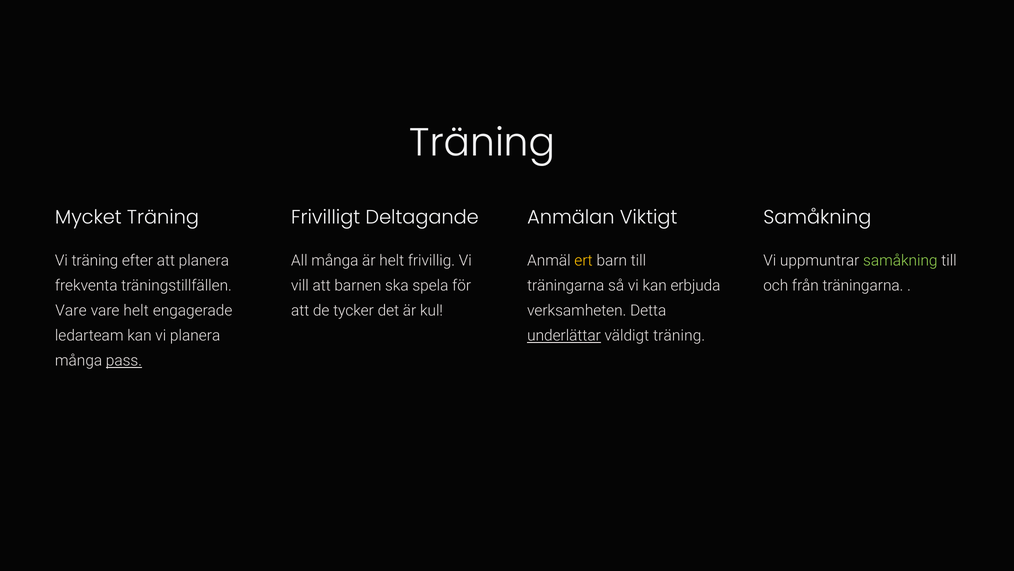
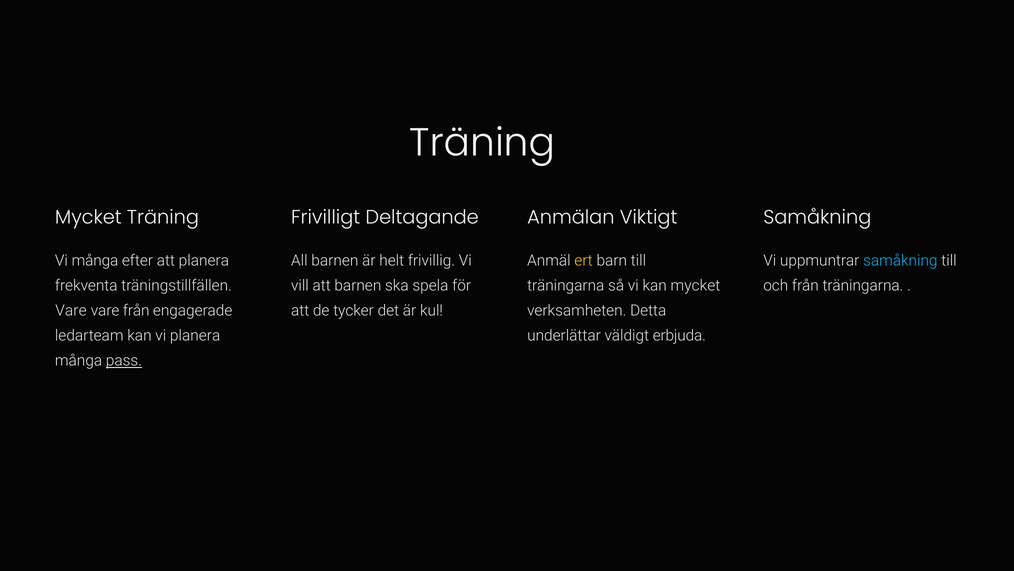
Vi träning: träning -> många
All många: många -> barnen
samåkning at (900, 260) colour: light green -> light blue
kan erbjuda: erbjuda -> mycket
vare helt: helt -> från
underlättar underline: present -> none
väldigt träning: träning -> erbjuda
